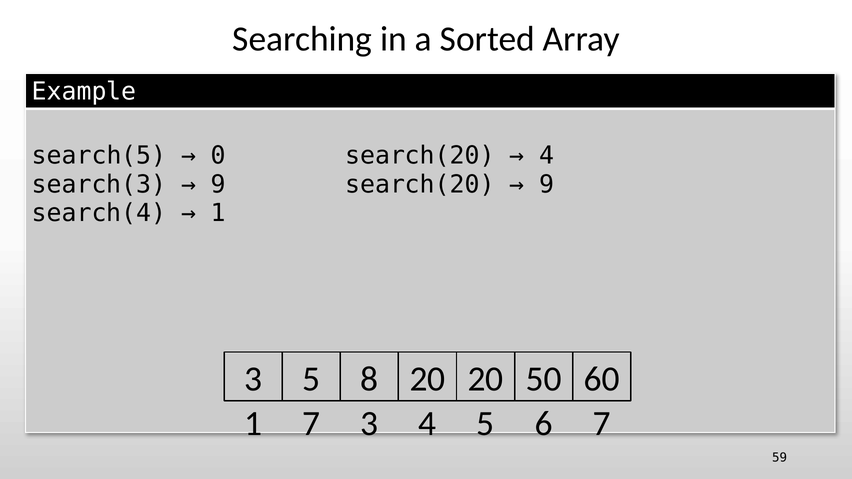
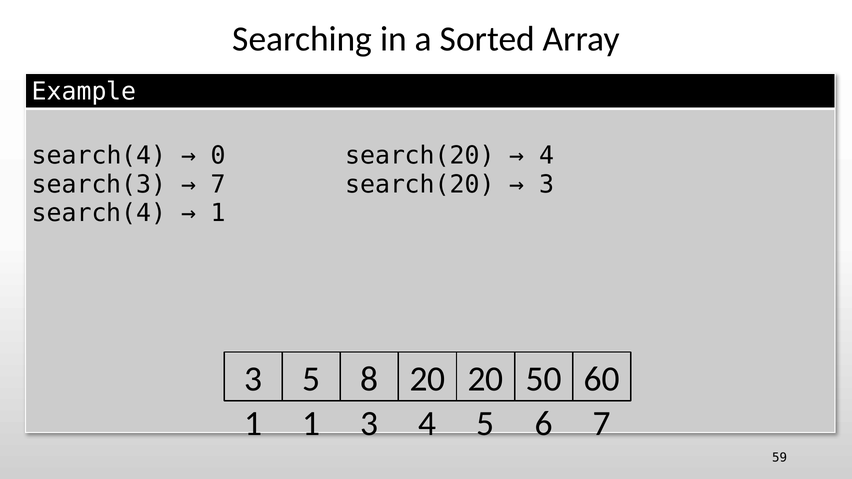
search(5 at (99, 156): search(5 -> search(4
9 at (218, 185): 9 -> 7
9 at (547, 185): 9 -> 3
1 7: 7 -> 1
